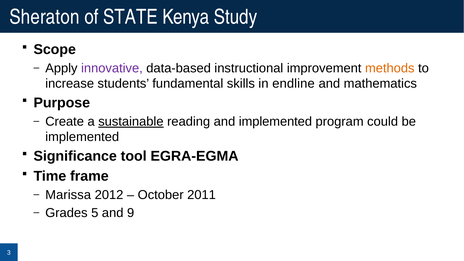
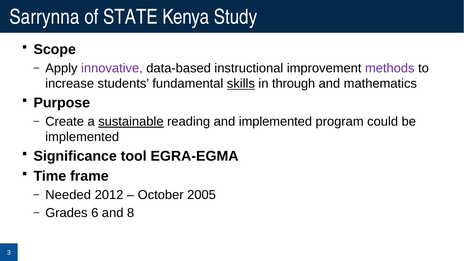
Sheraton: Sheraton -> Sarrynna
methods colour: orange -> purple
skills underline: none -> present
endline: endline -> through
Marissa: Marissa -> Needed
2011: 2011 -> 2005
5: 5 -> 6
9: 9 -> 8
